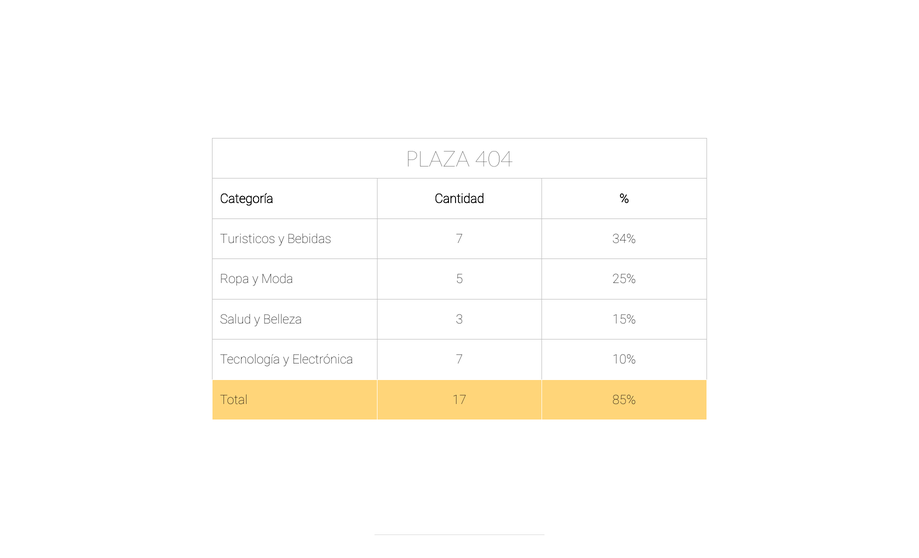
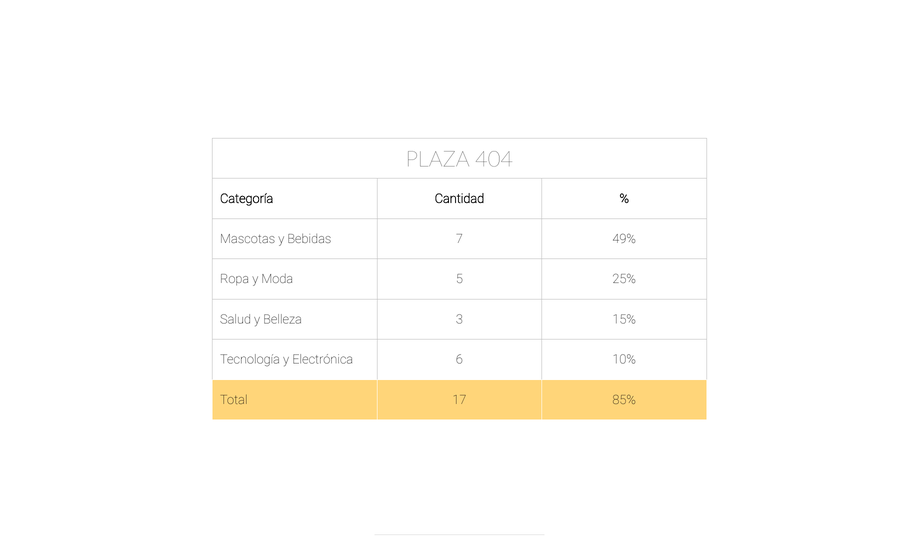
Turisticos: Turisticos -> Mascotas
34%: 34% -> 49%
Electrónica 7: 7 -> 6
